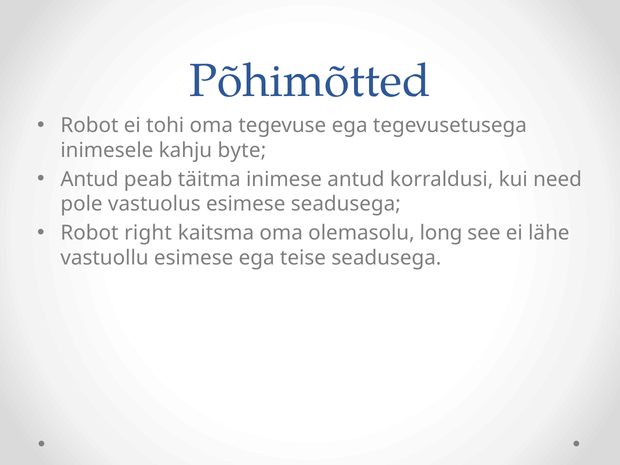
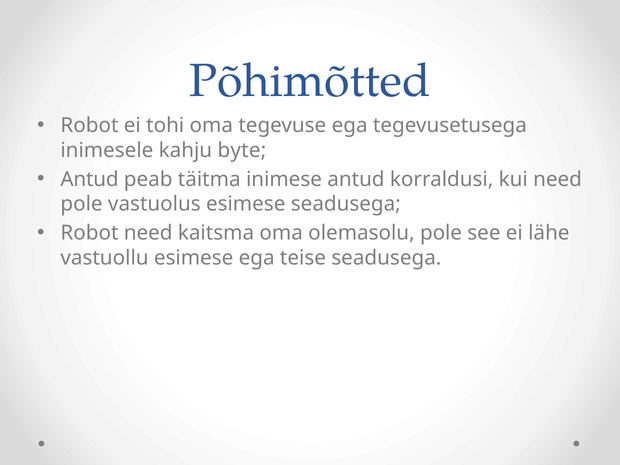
Robot right: right -> need
olemasolu long: long -> pole
